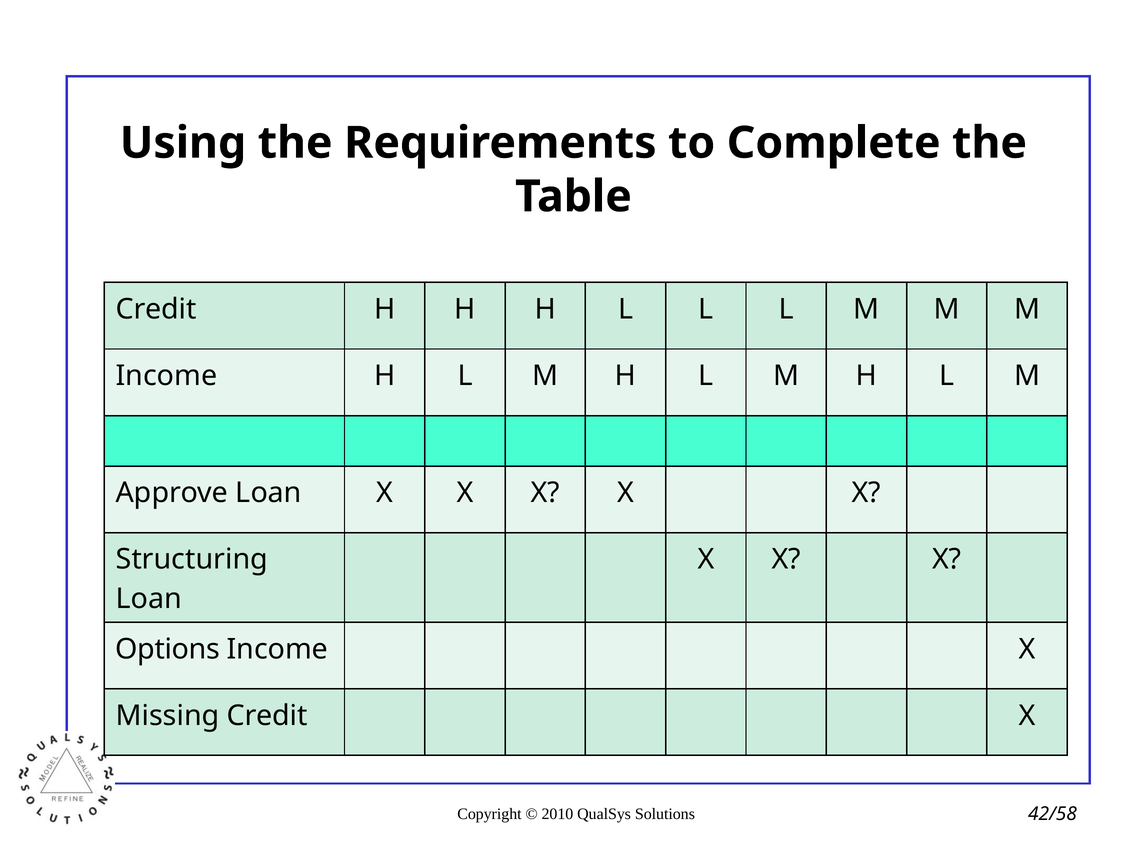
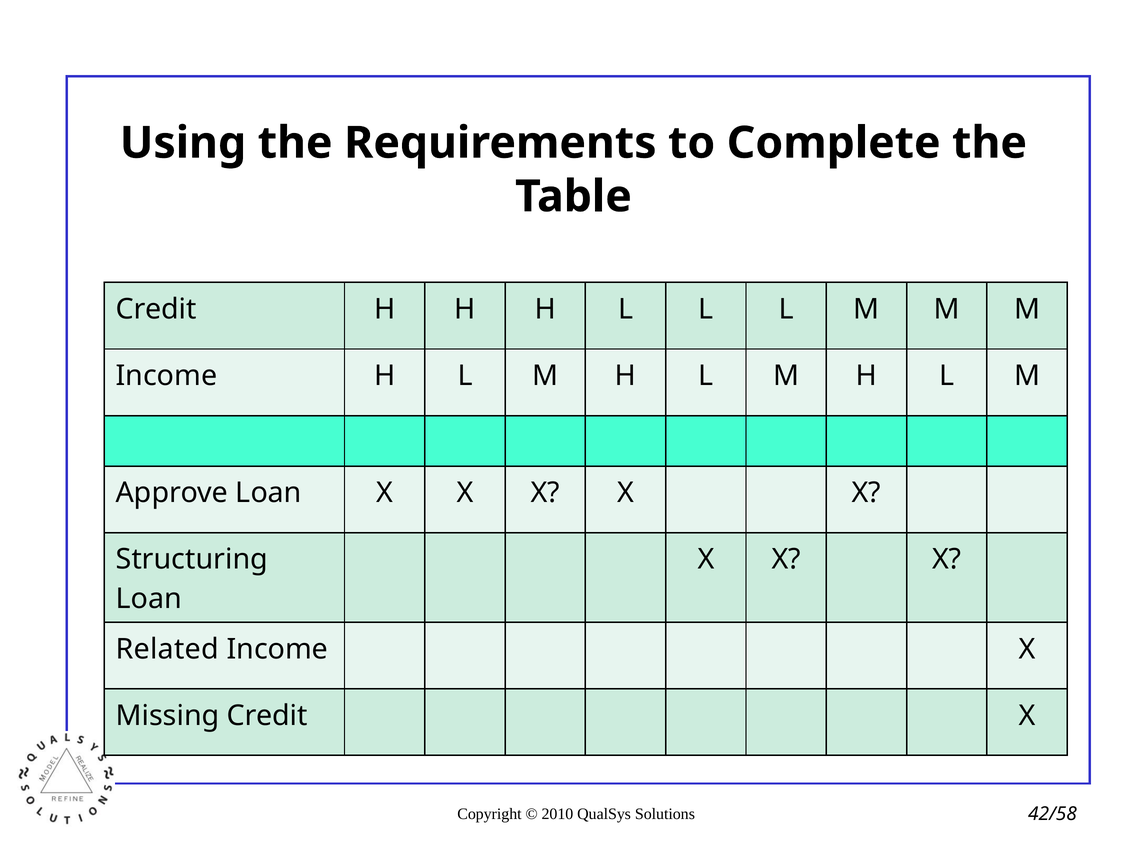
Options: Options -> Related
